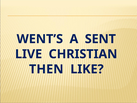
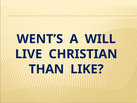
SENT: SENT -> WILL
THEN: THEN -> THAN
